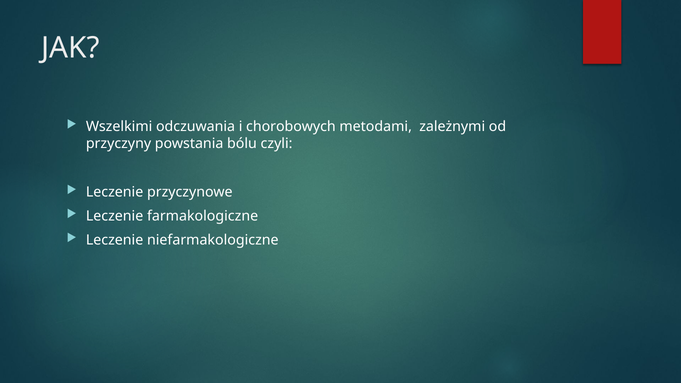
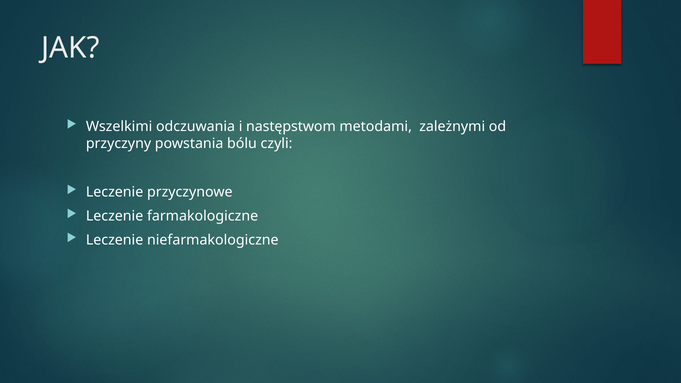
chorobowych: chorobowych -> następstwom
